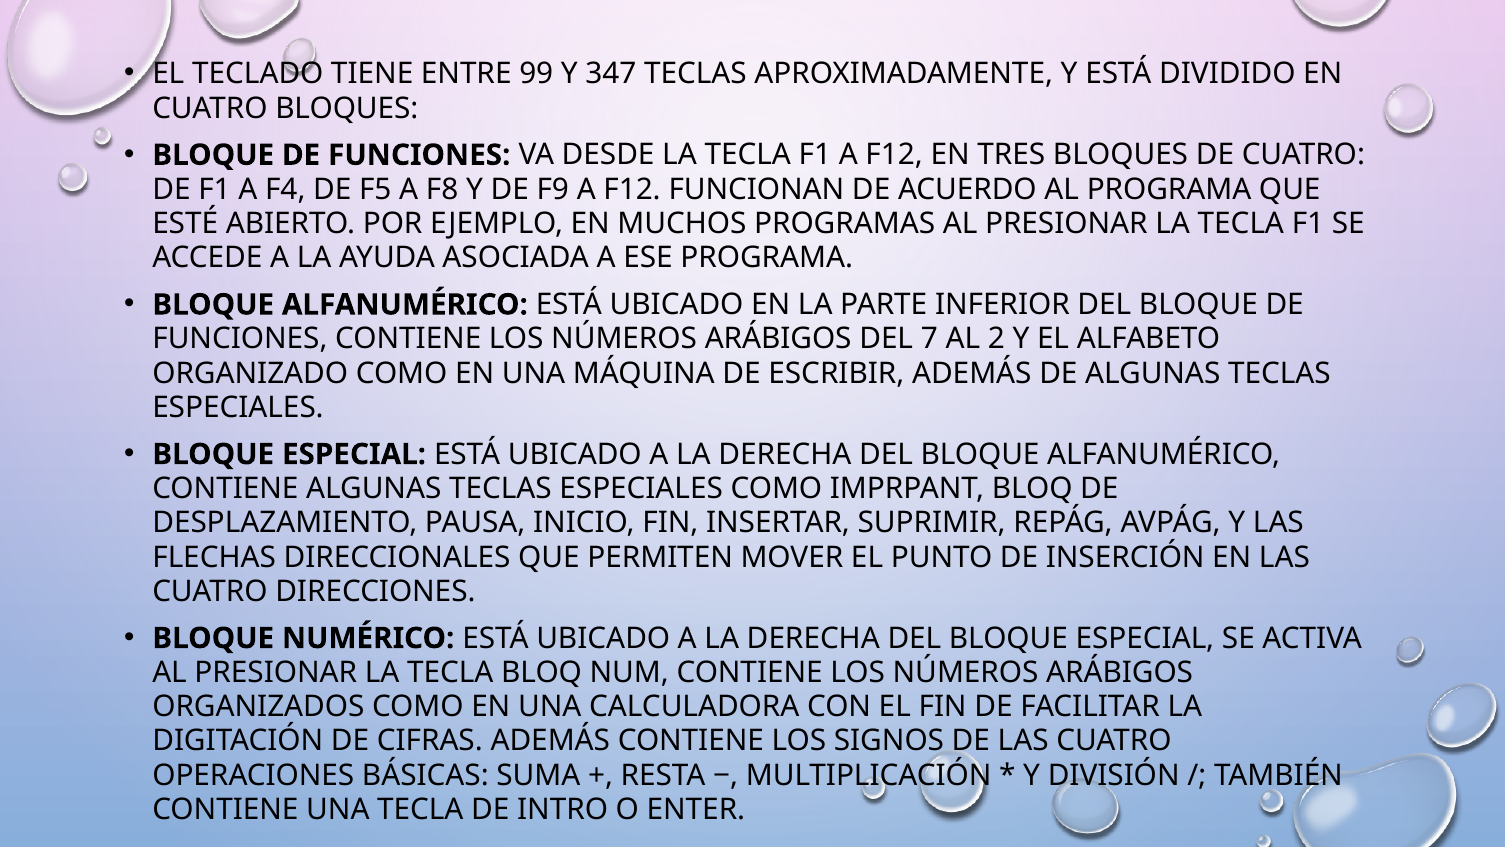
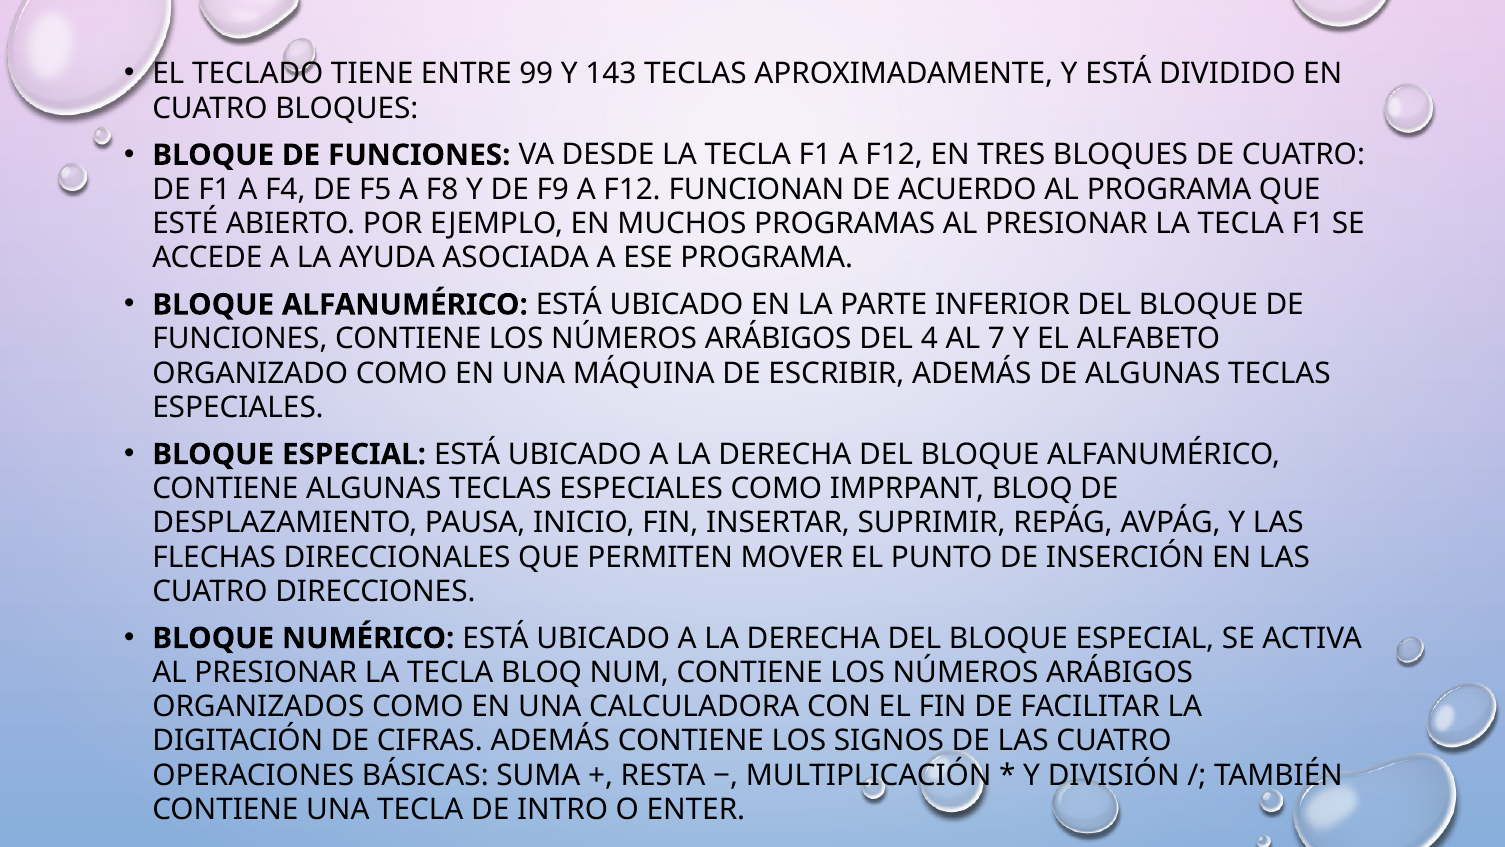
347: 347 -> 143
7: 7 -> 4
2: 2 -> 7
